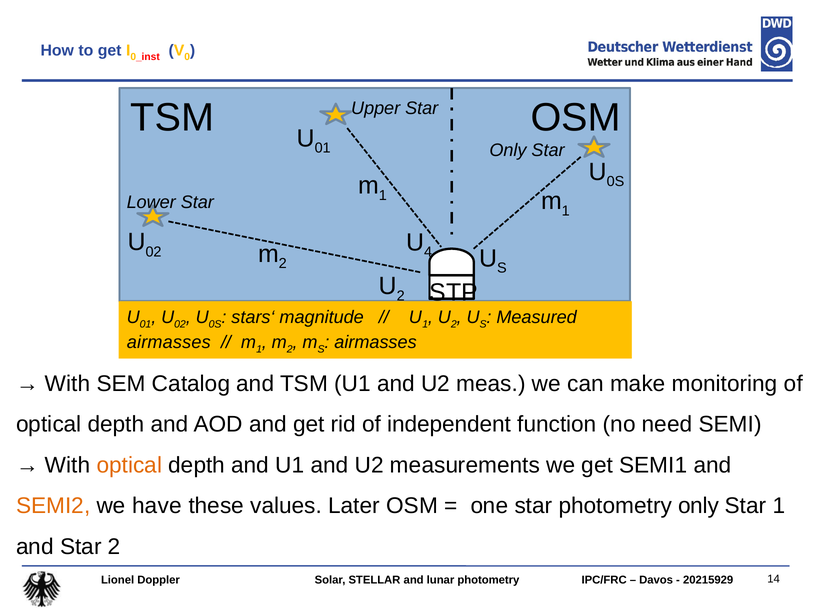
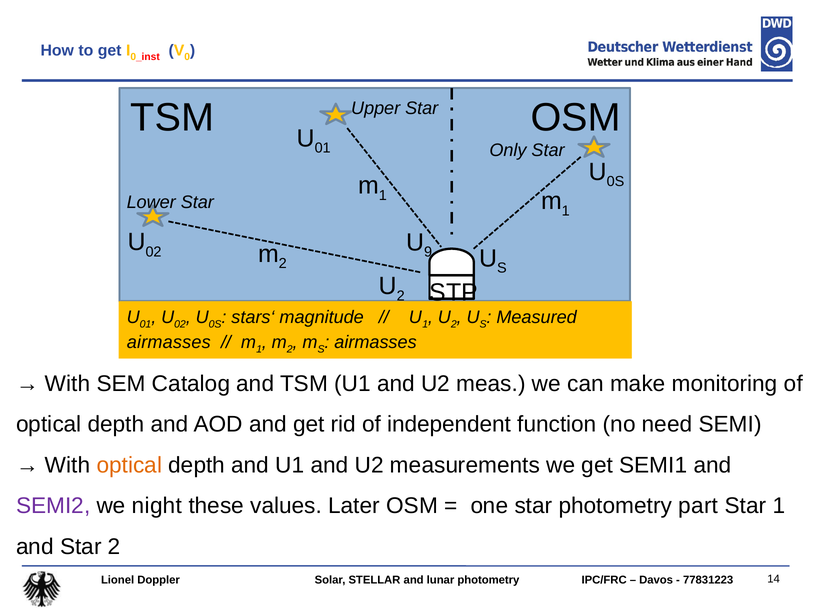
4: 4 -> 9
SEMI2 colour: orange -> purple
have: have -> night
photometry only: only -> part
20215929: 20215929 -> 77831223
